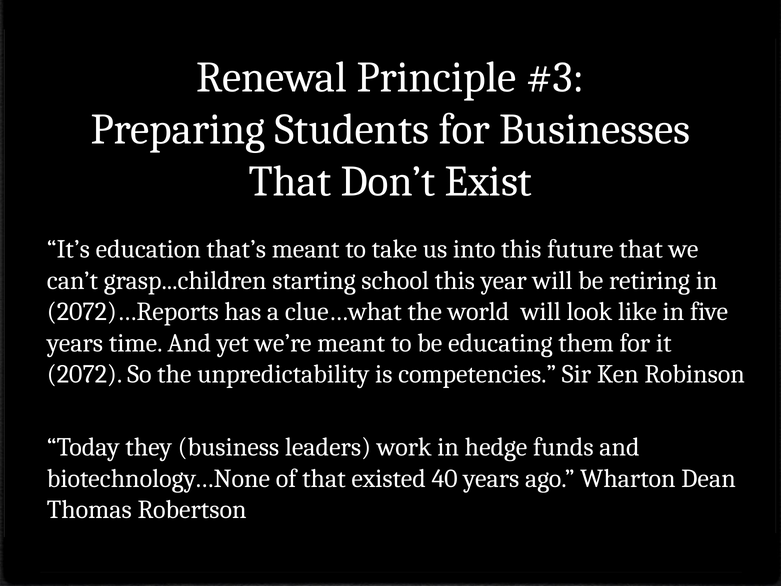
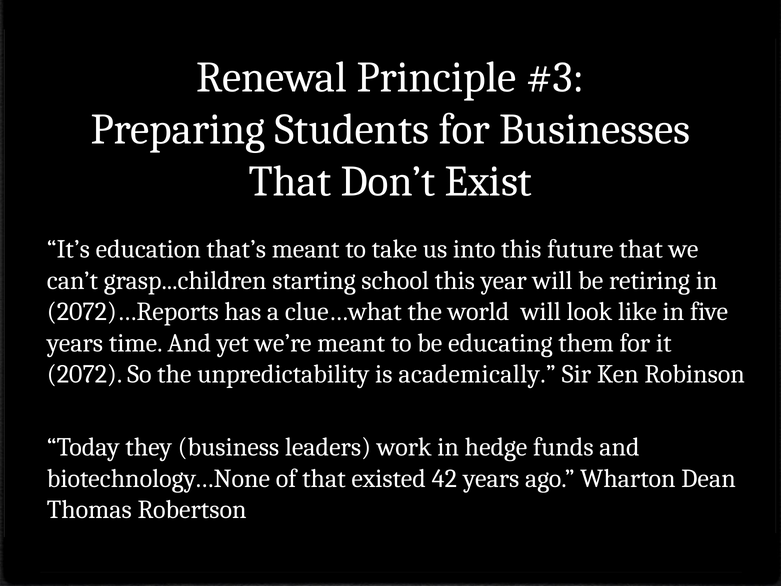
competencies: competencies -> academically
40: 40 -> 42
